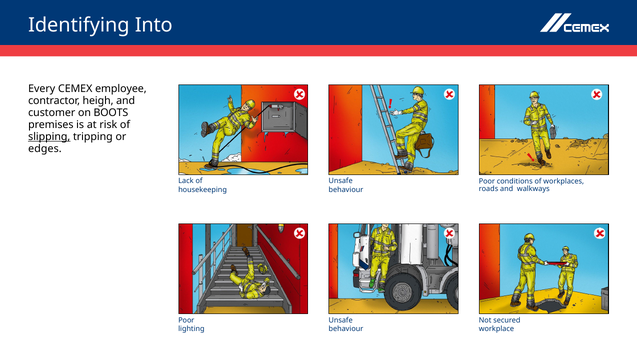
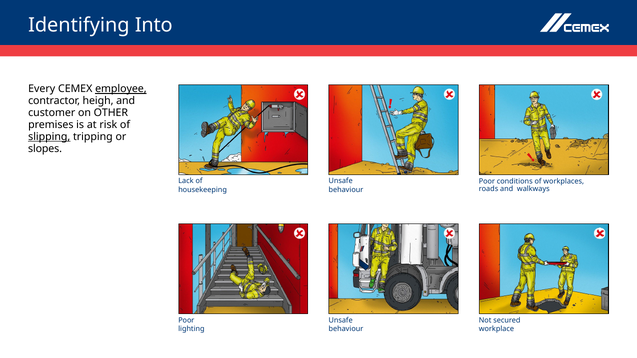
employee underline: none -> present
BOOTS: BOOTS -> OTHER
edges: edges -> slopes
